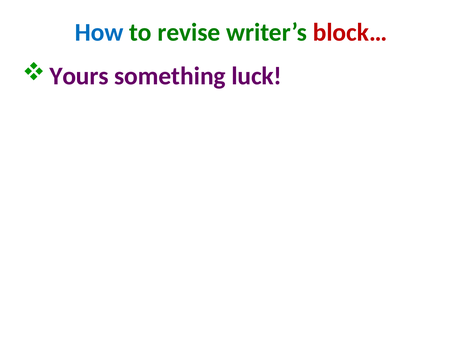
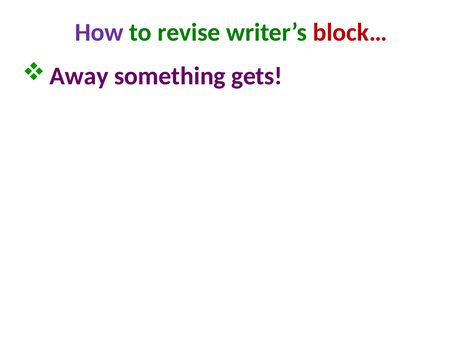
How colour: blue -> purple
Yours: Yours -> Away
luck: luck -> gets
